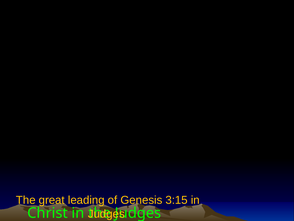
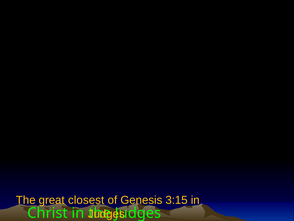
leading: leading -> closest
